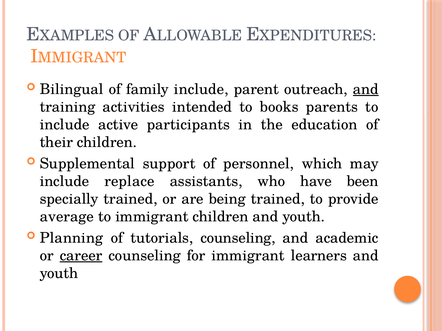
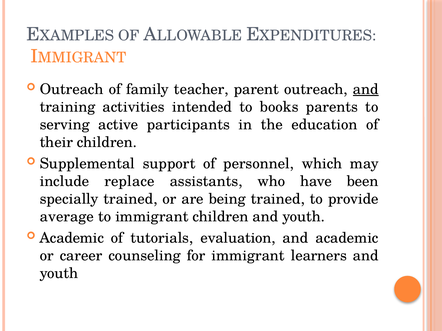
Bilingual at (72, 89): Bilingual -> Outreach
family include: include -> teacher
include at (65, 125): include -> serving
Planning at (72, 238): Planning -> Academic
tutorials counseling: counseling -> evaluation
career underline: present -> none
